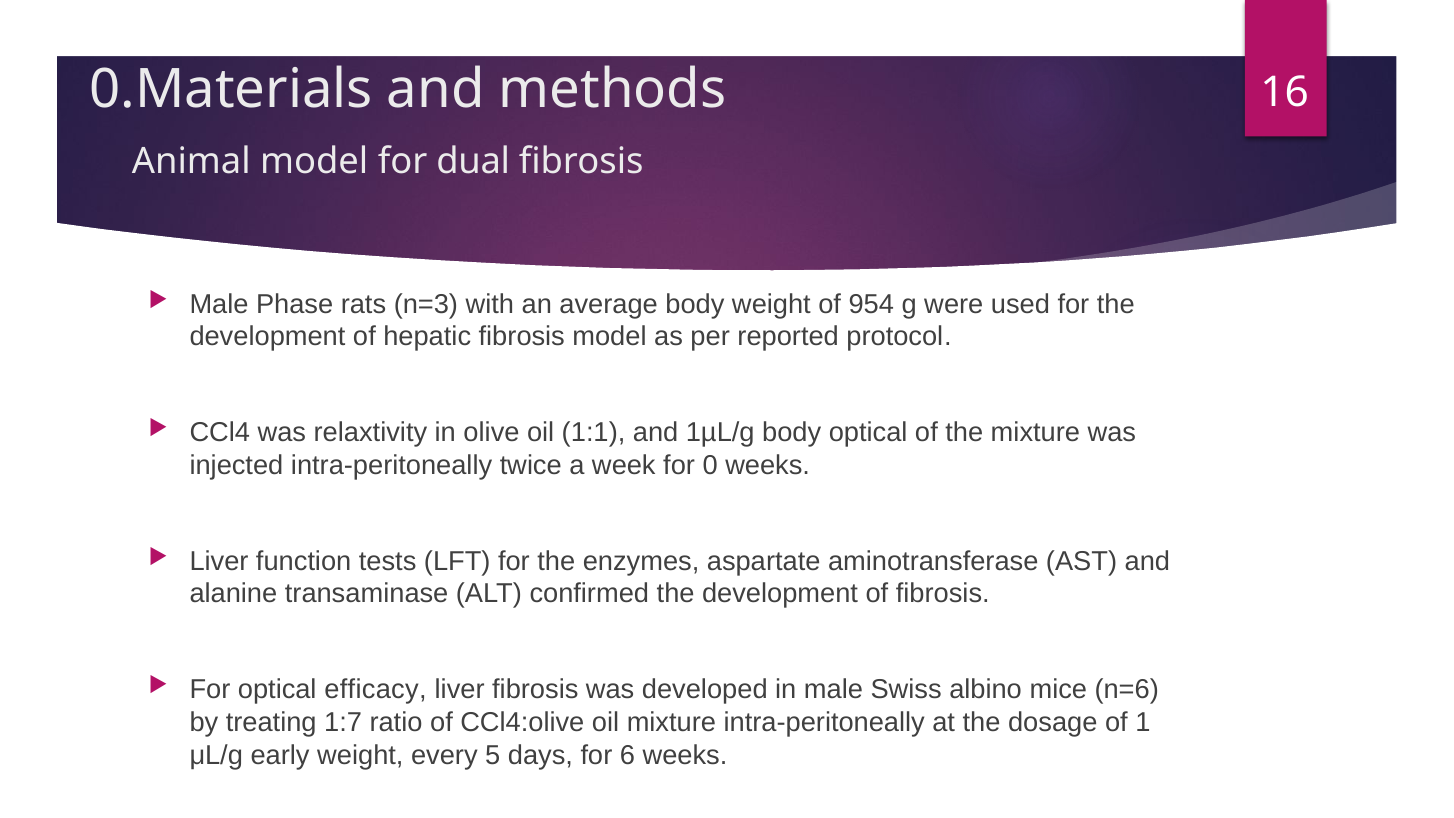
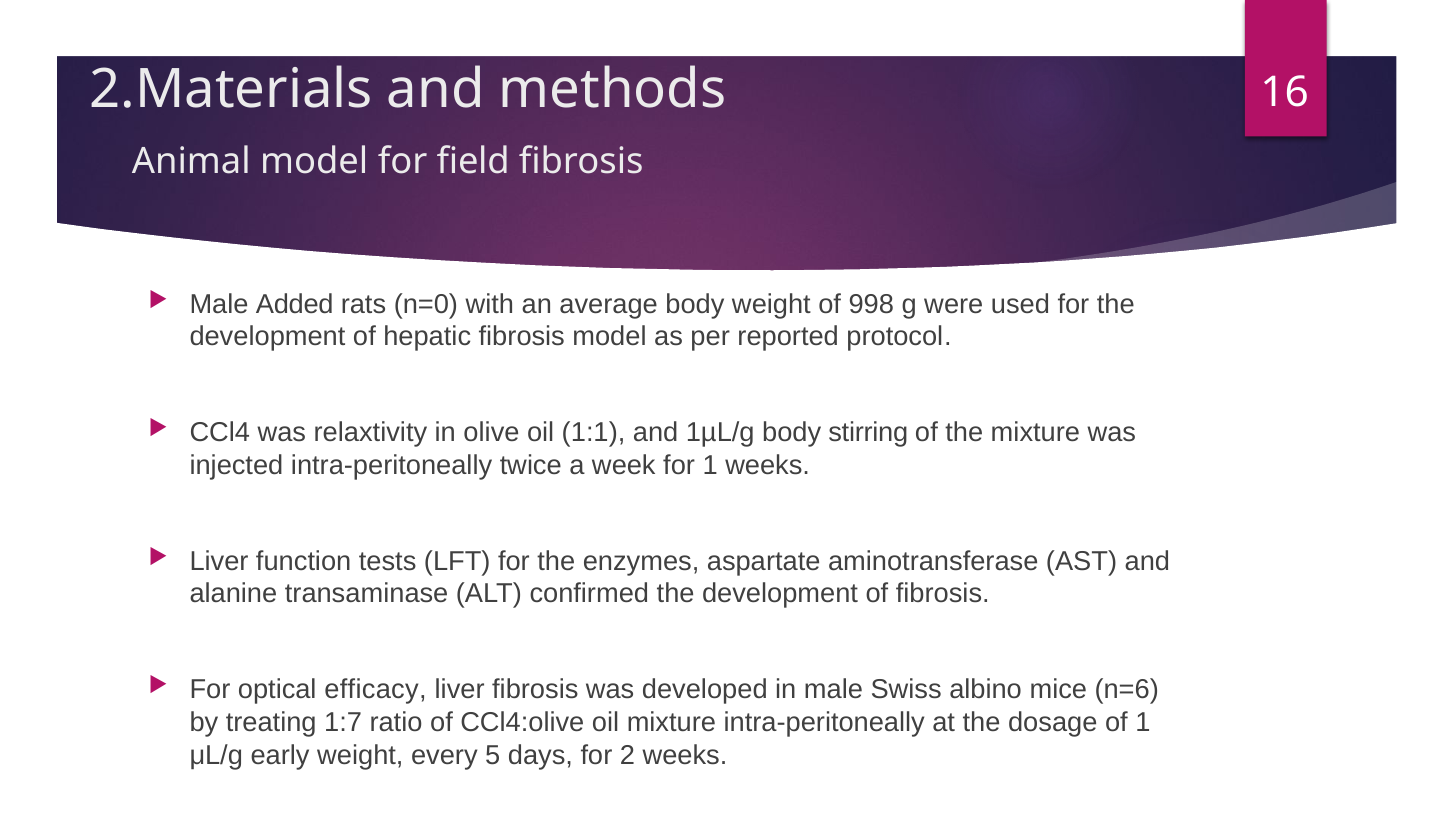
0.Materials: 0.Materials -> 2.Materials
dual: dual -> field
Phase: Phase -> Added
n=3: n=3 -> n=0
954: 954 -> 998
body optical: optical -> stirring
for 0: 0 -> 1
6: 6 -> 2
